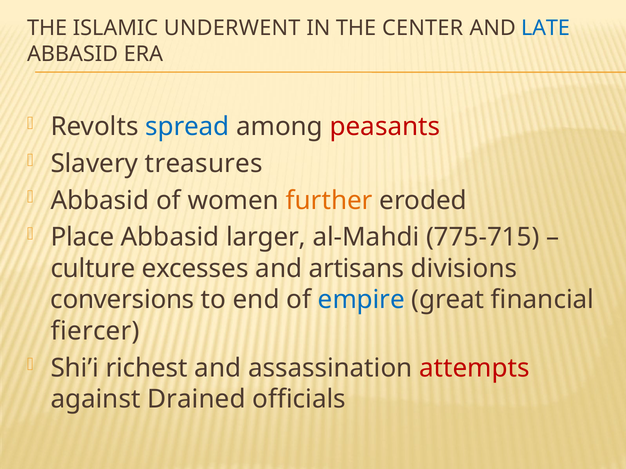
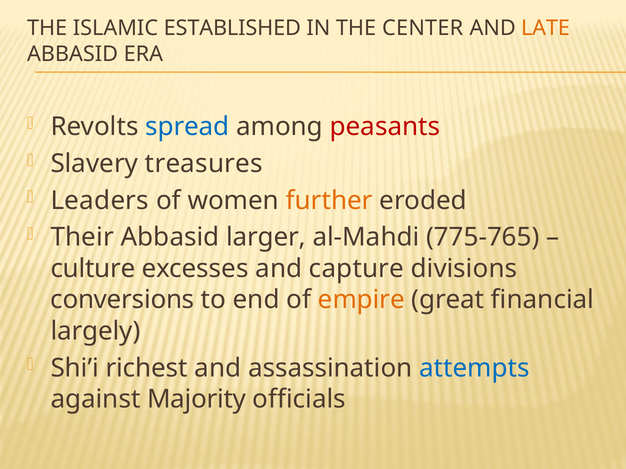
UNDERWENT: UNDERWENT -> ESTABLISHED
LATE colour: blue -> orange
Abbasid at (100, 201): Abbasid -> Leaders
Place: Place -> Their
775-715: 775-715 -> 775-765
artisans: artisans -> capture
empire colour: blue -> orange
fiercer: fiercer -> largely
attempts colour: red -> blue
Drained: Drained -> Majority
